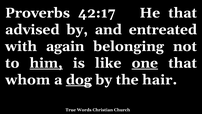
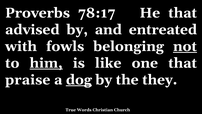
42:17: 42:17 -> 78:17
again: again -> fowls
not underline: none -> present
one underline: present -> none
whom: whom -> praise
hair: hair -> they
